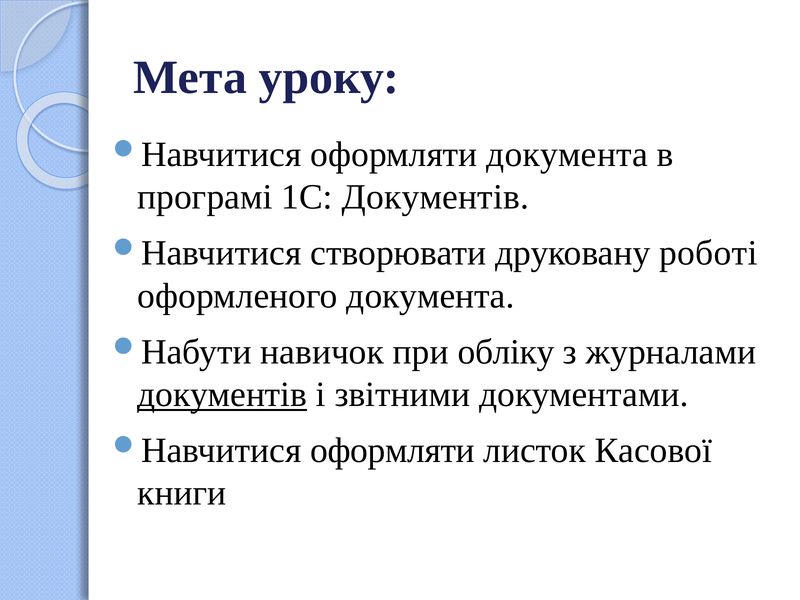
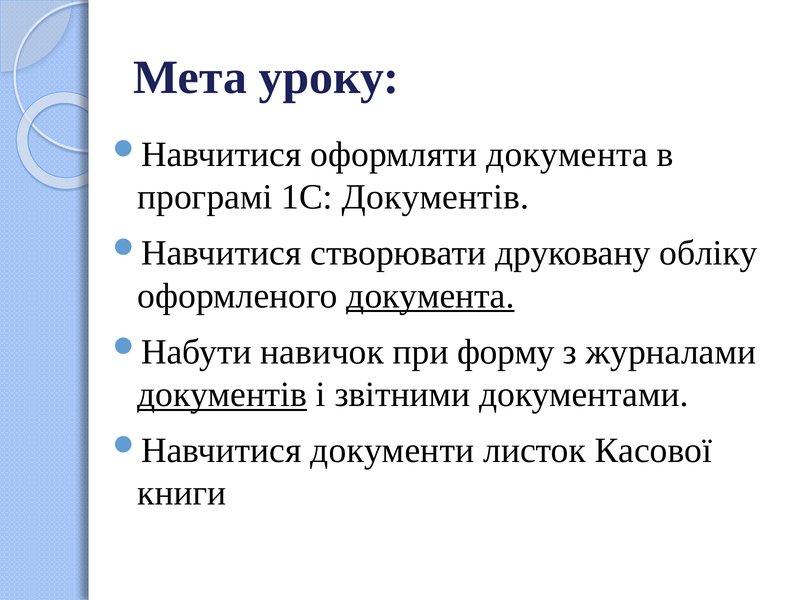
роботі: роботі -> обліку
документа at (430, 296) underline: none -> present
обліку: обліку -> форму
оформляти at (393, 451): оформляти -> документи
